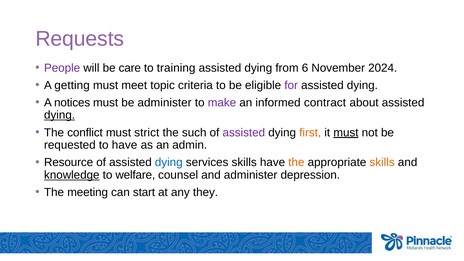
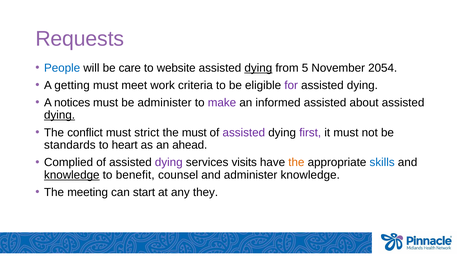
People colour: purple -> blue
training: training -> website
dying at (258, 68) underline: none -> present
6: 6 -> 5
2024: 2024 -> 2054
topic: topic -> work
informed contract: contract -> assisted
the such: such -> must
first colour: orange -> purple
must at (346, 133) underline: present -> none
requested: requested -> standards
to have: have -> heart
admin: admin -> ahead
Resource: Resource -> Complied
dying at (169, 162) colour: blue -> purple
services skills: skills -> visits
skills at (382, 162) colour: orange -> blue
welfare: welfare -> benefit
administer depression: depression -> knowledge
